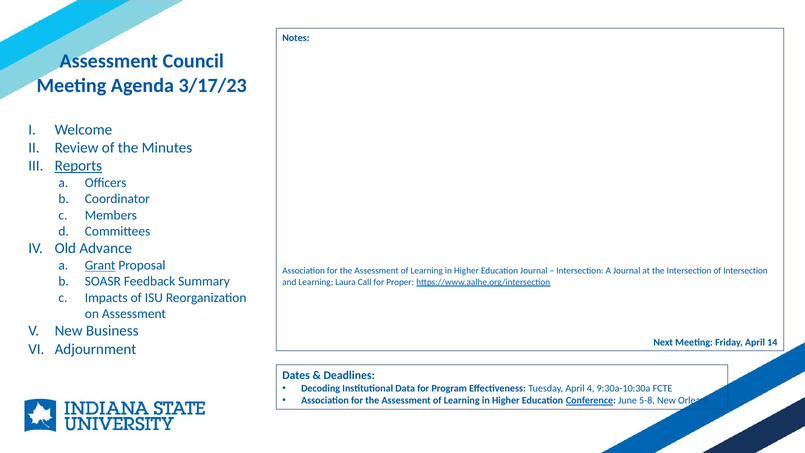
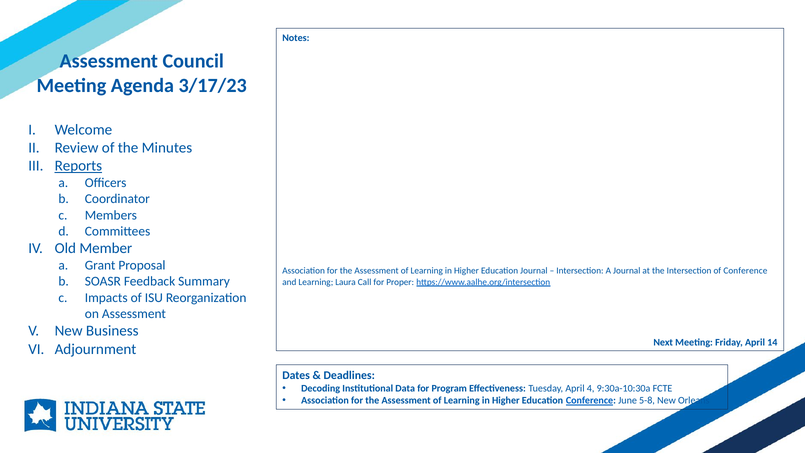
Advance: Advance -> Member
Grant underline: present -> none
of Intersection: Intersection -> Conference
